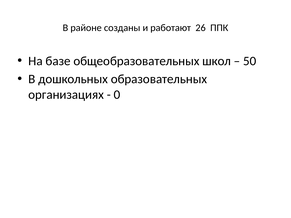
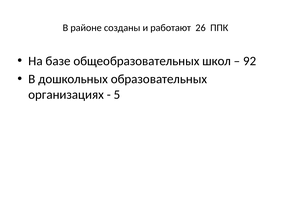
50: 50 -> 92
0: 0 -> 5
